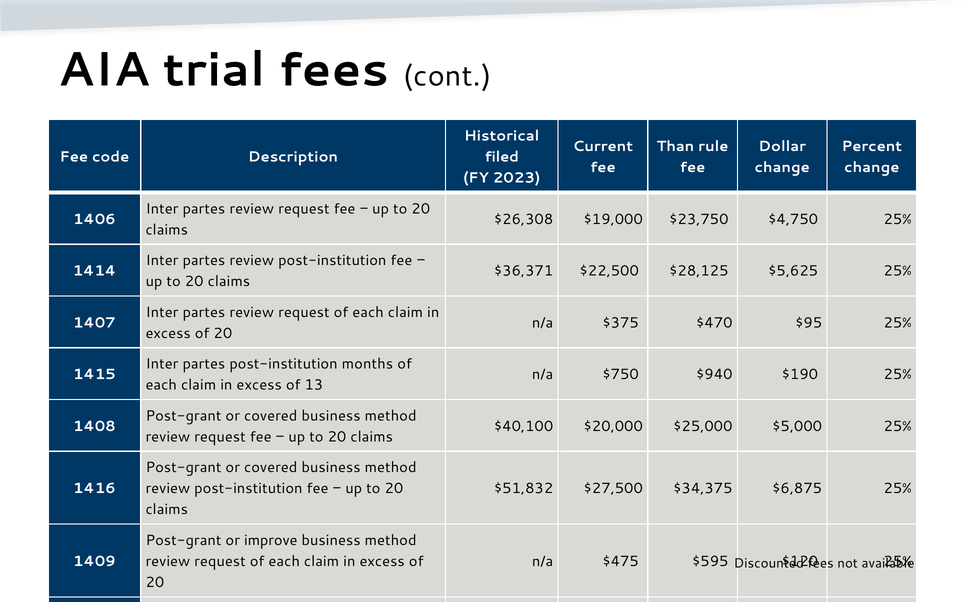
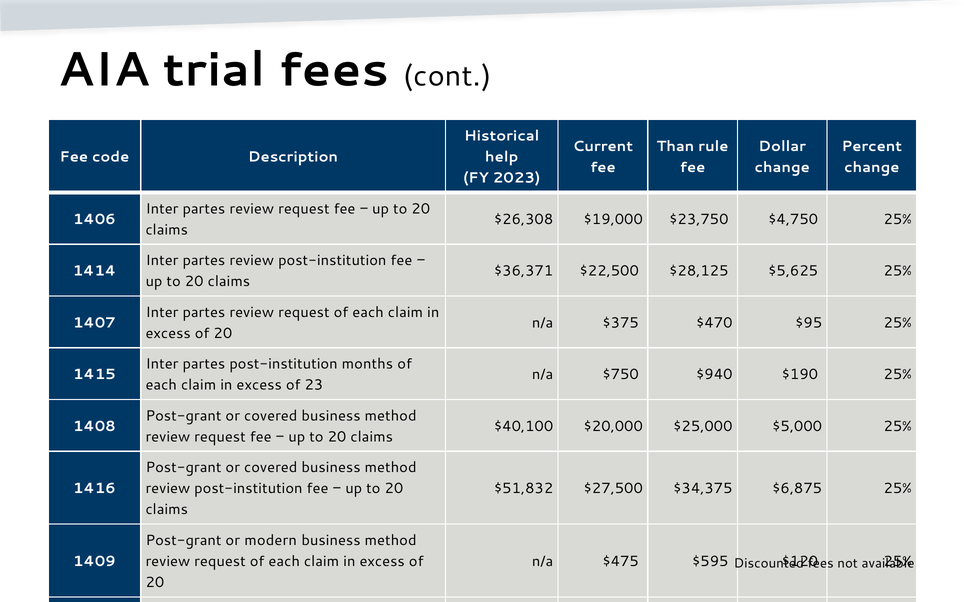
filed: filed -> help
13: 13 -> 23
improve: improve -> modern
